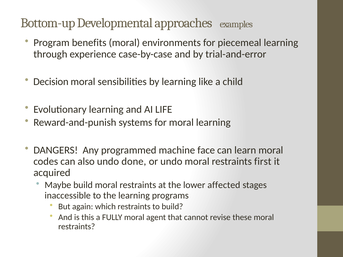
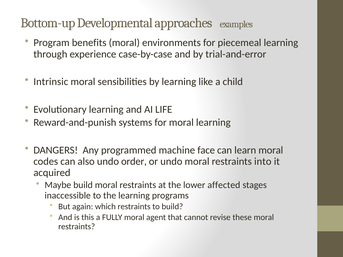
Decision: Decision -> Intrinsic
done: done -> order
first: first -> into
